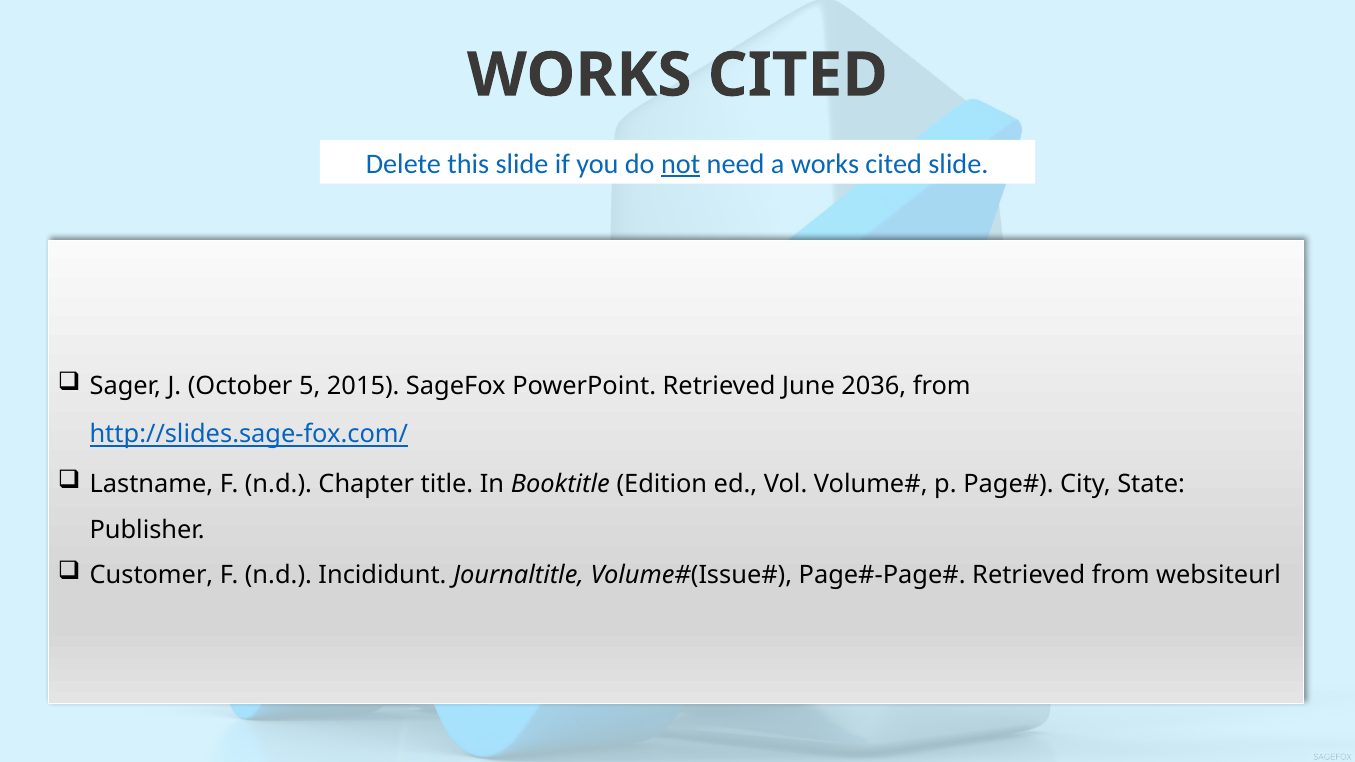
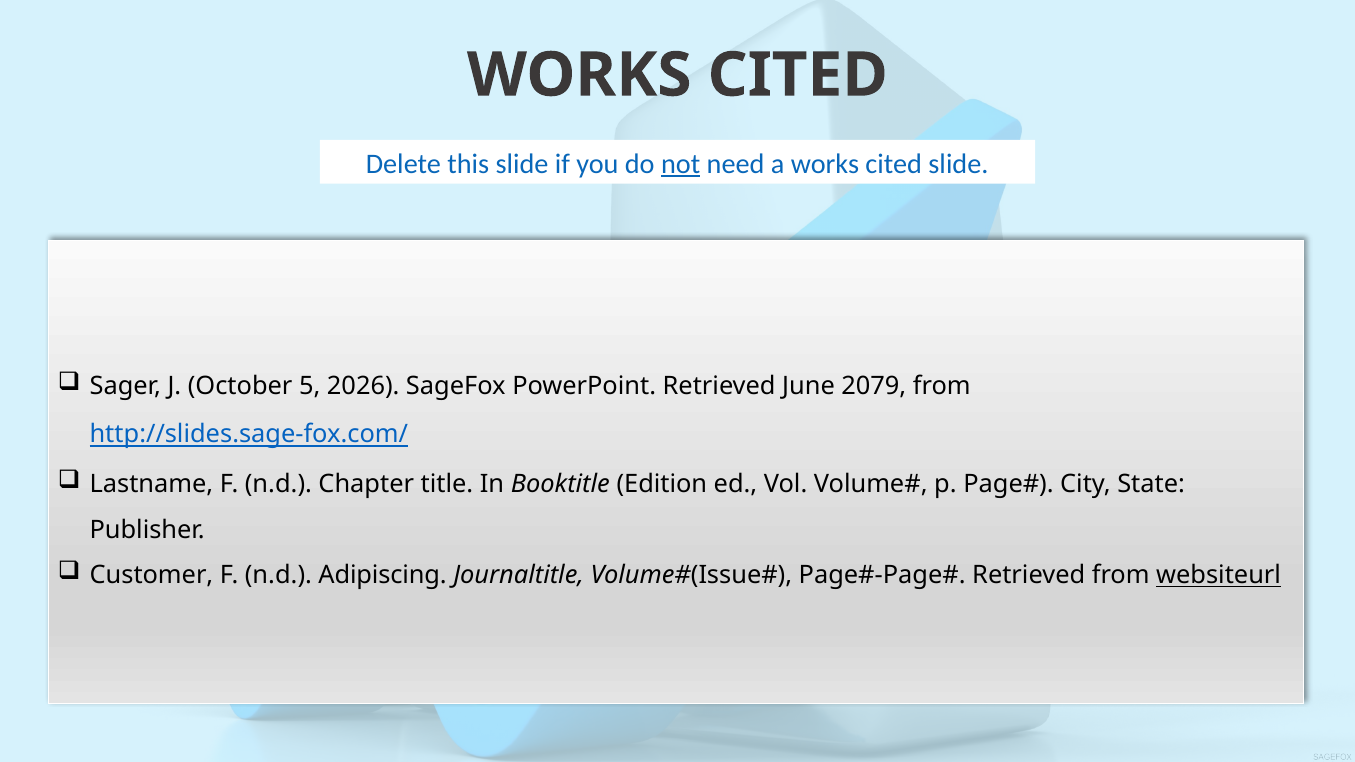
2015: 2015 -> 2026
2036: 2036 -> 2079
Incididunt: Incididunt -> Adipiscing
websiteurl underline: none -> present
